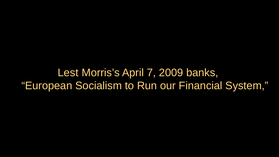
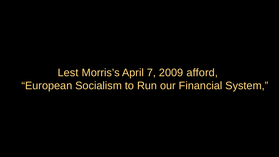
banks: banks -> afford
